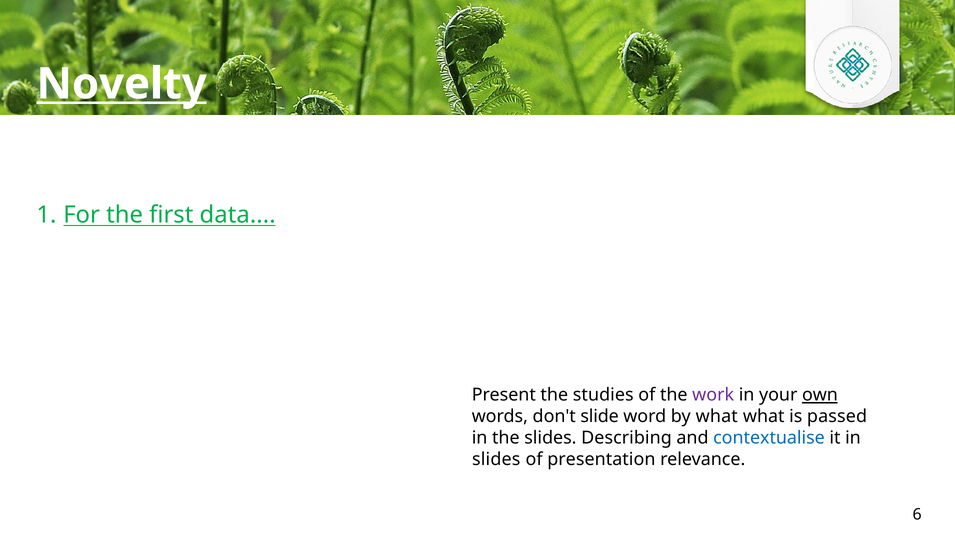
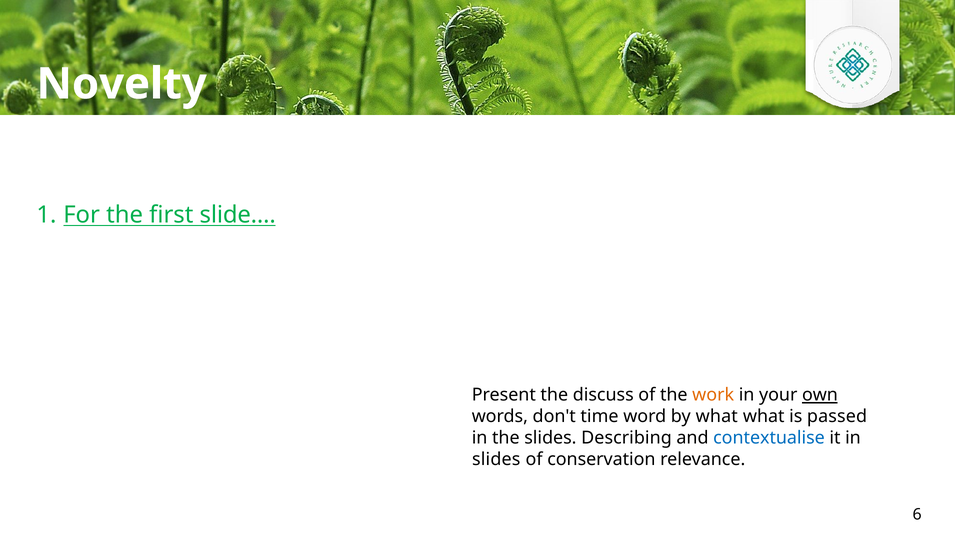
Novelty underline: present -> none
data: data -> slide
studies: studies -> discuss
work colour: purple -> orange
slide: slide -> time
presentation: presentation -> conservation
